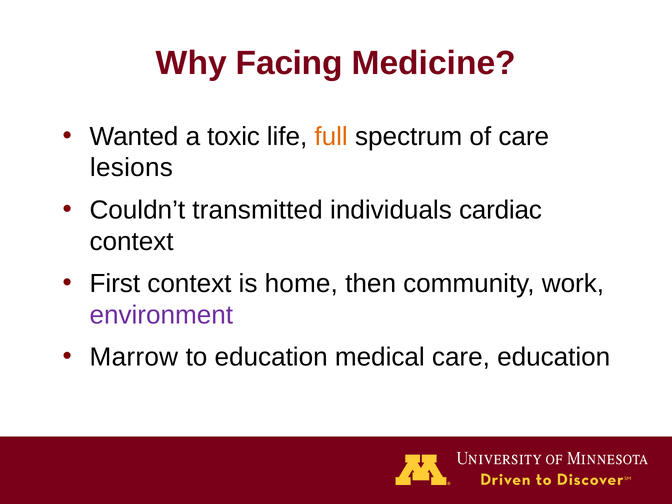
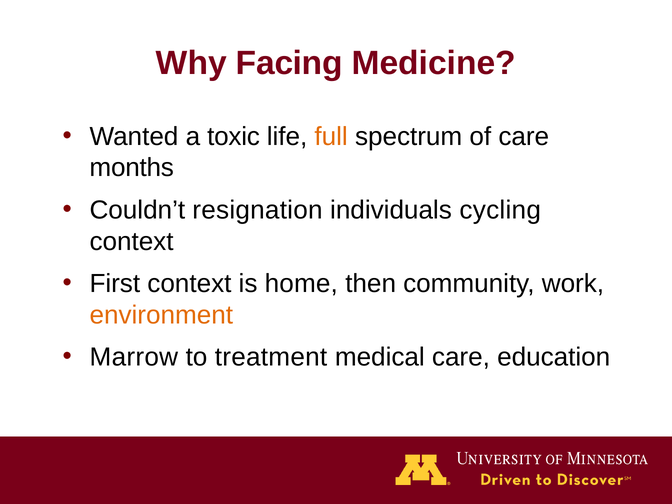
lesions: lesions -> months
transmitted: transmitted -> resignation
cardiac: cardiac -> cycling
environment colour: purple -> orange
to education: education -> treatment
